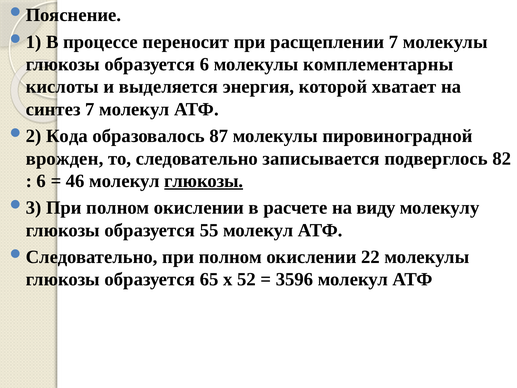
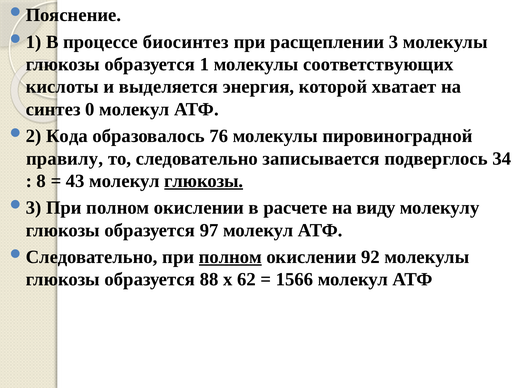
переносит: переносит -> биосинтез
расщеплении 7: 7 -> 3
образуется 6: 6 -> 1
комплементарны: комплементарны -> соответствующих
синтез 7: 7 -> 0
87: 87 -> 76
врожден: врожден -> правилу
82: 82 -> 34
6 at (41, 181): 6 -> 8
46: 46 -> 43
55: 55 -> 97
полном at (230, 257) underline: none -> present
22: 22 -> 92
65: 65 -> 88
52: 52 -> 62
3596: 3596 -> 1566
